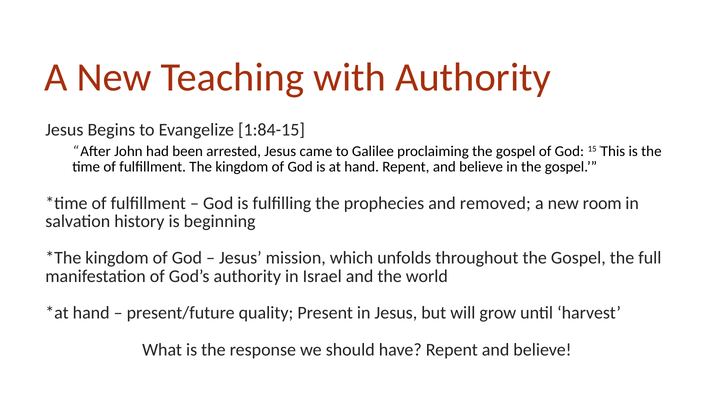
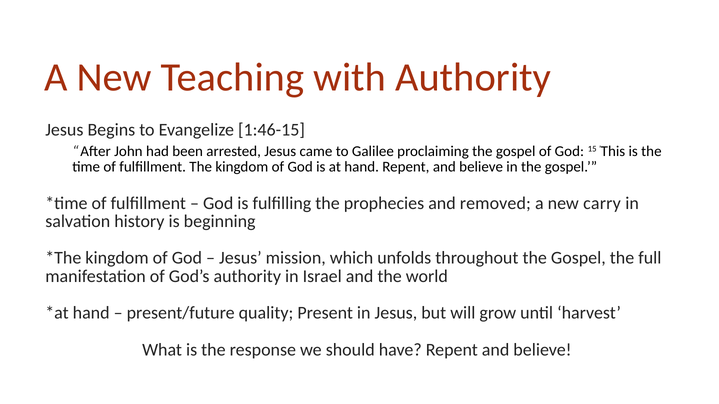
1:84-15: 1:84-15 -> 1:46-15
room: room -> carry
